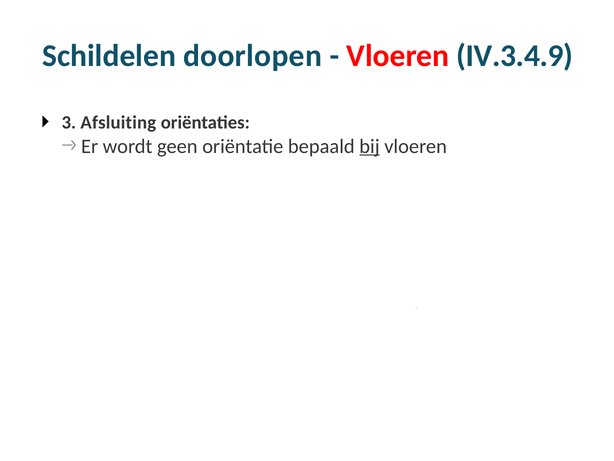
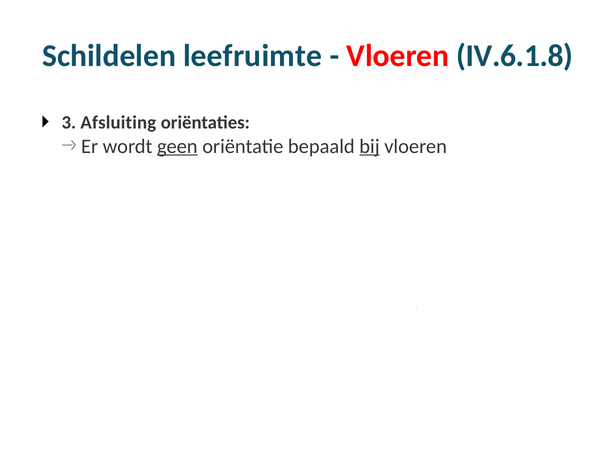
doorlopen: doorlopen -> leefruimte
IV.3.4.9: IV.3.4.9 -> IV.6.1.8
geen underline: none -> present
